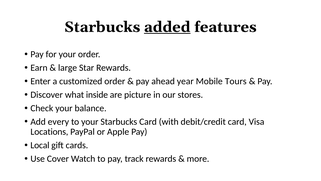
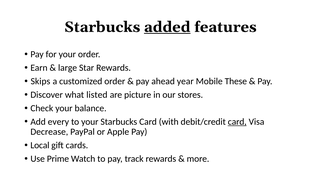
Enter: Enter -> Skips
Tours: Tours -> These
inside: inside -> listed
card at (237, 121) underline: none -> present
Locations: Locations -> Decrease
Cover: Cover -> Prime
